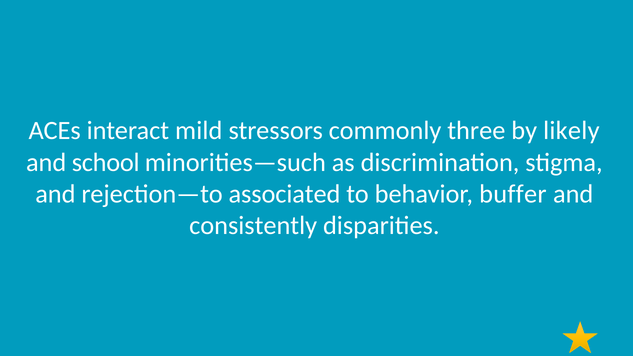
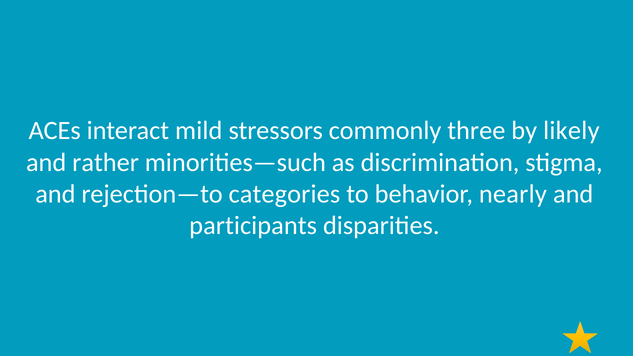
school: school -> rather
associated: associated -> categories
buffer: buffer -> nearly
consistently: consistently -> participants
